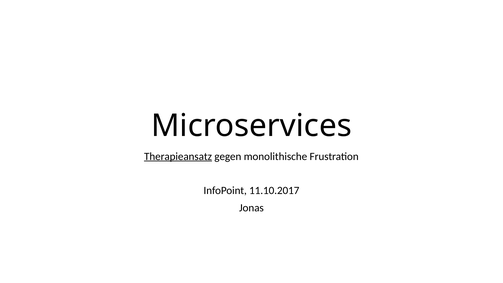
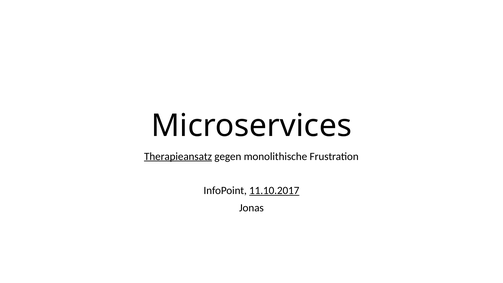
11.10.2017 underline: none -> present
